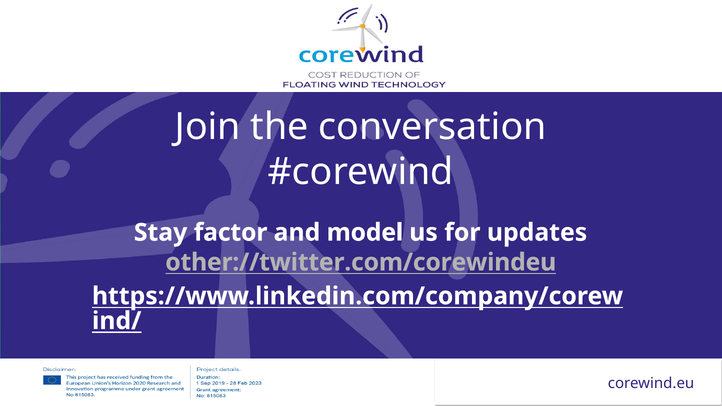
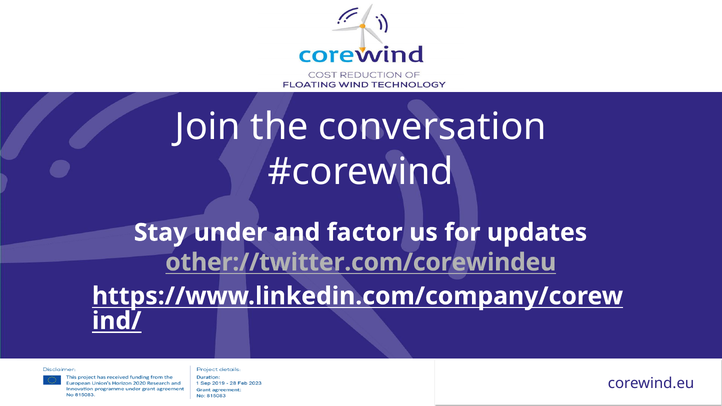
factor: factor -> under
model: model -> factor
